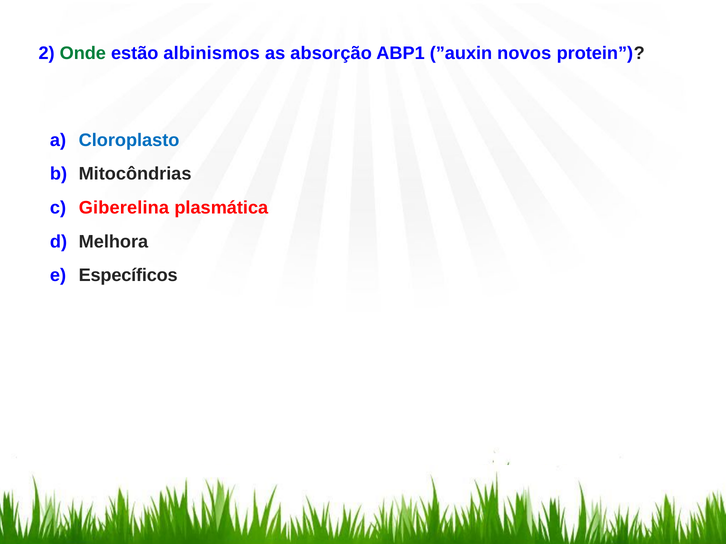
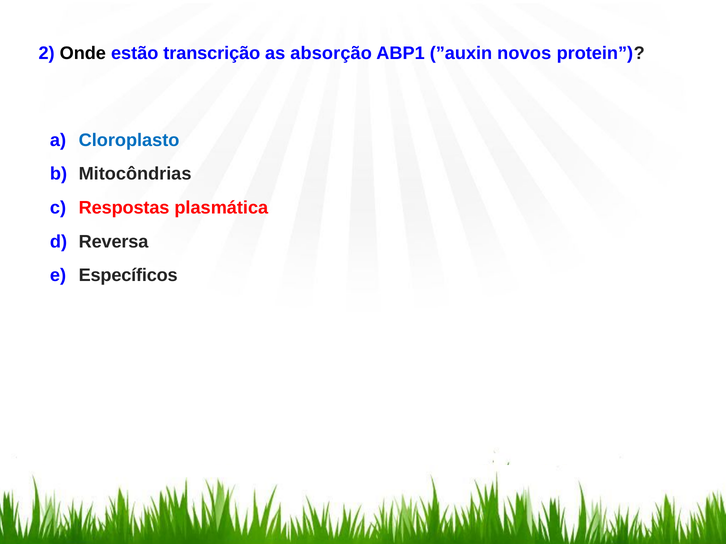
Onde colour: green -> black
albinismos: albinismos -> transcrição
Giberelina: Giberelina -> Respostas
Melhora: Melhora -> Reversa
